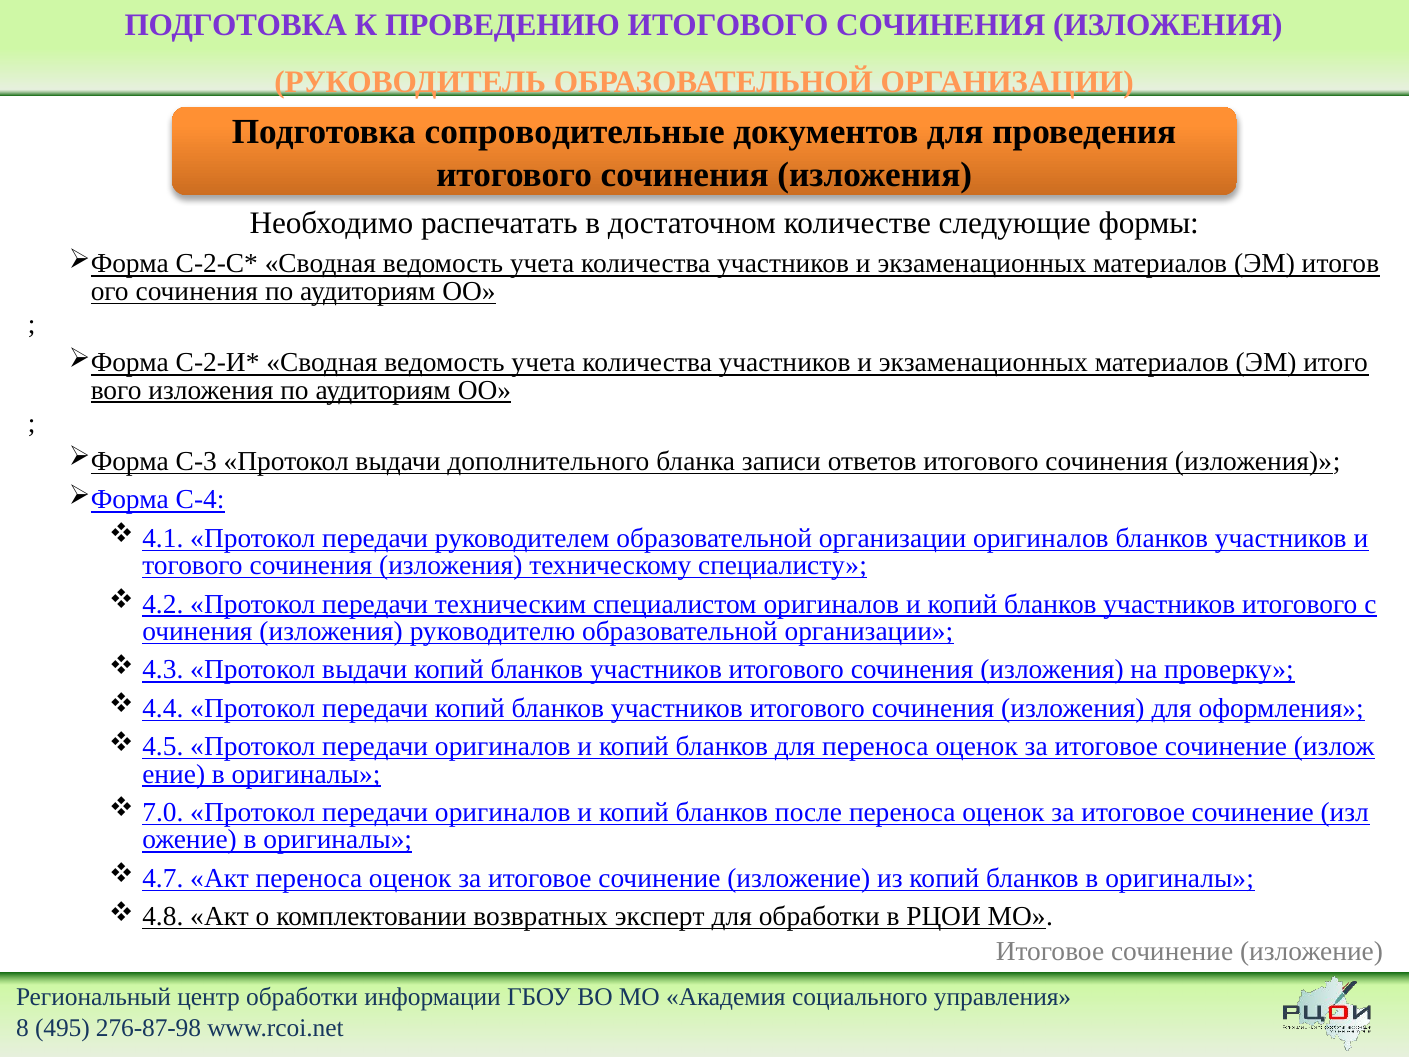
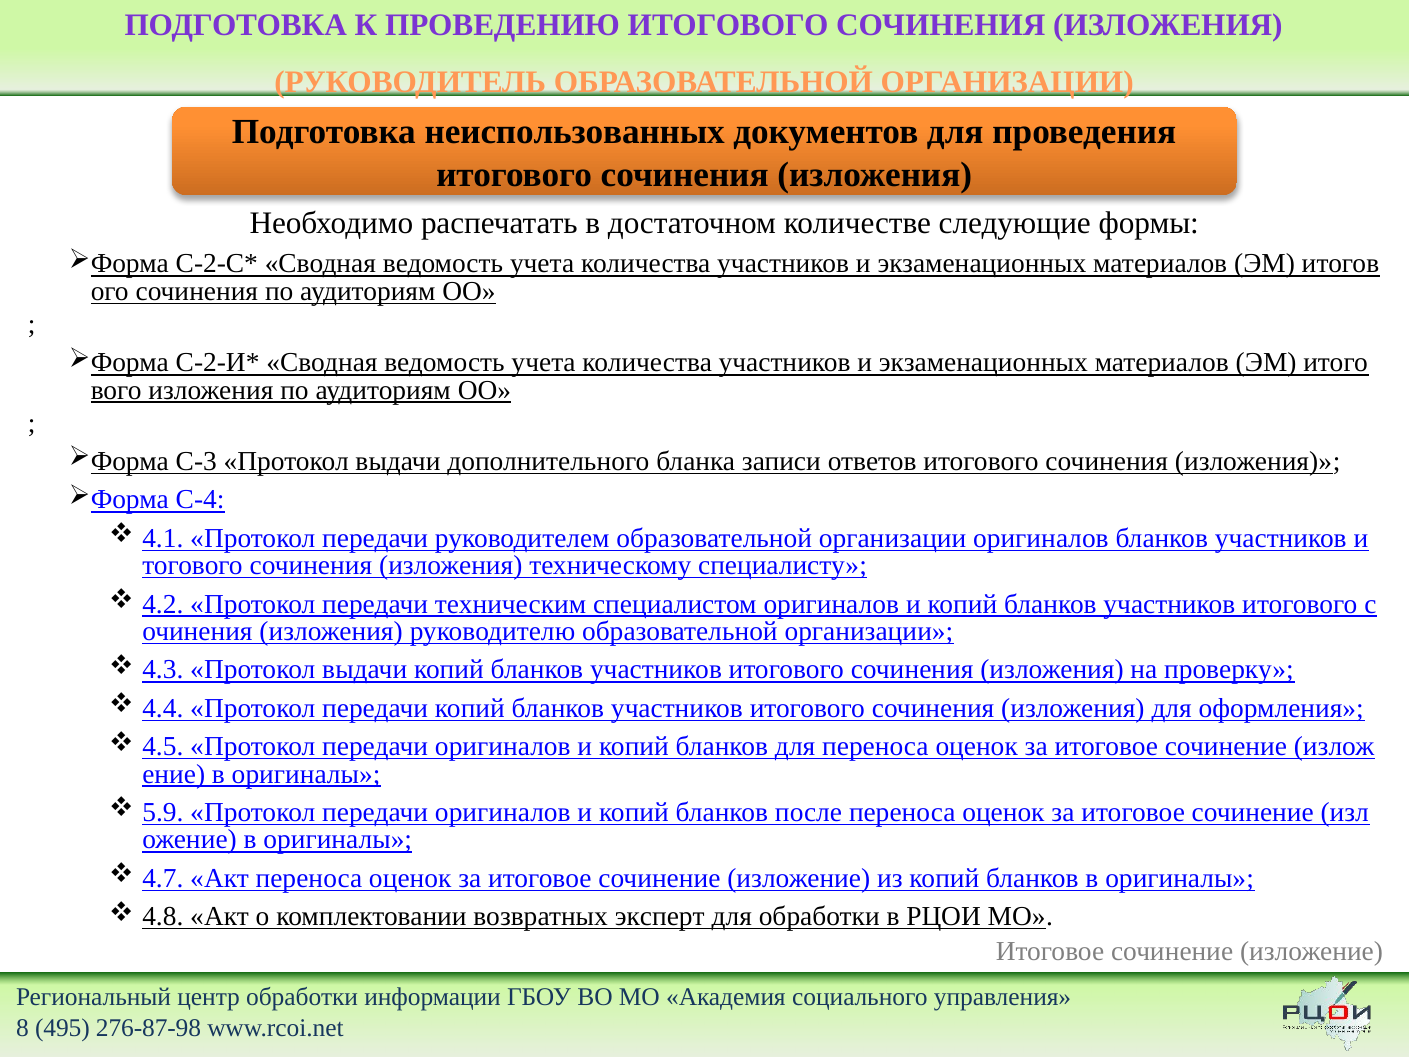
сопроводительные: сопроводительные -> неиспользованных
7.0: 7.0 -> 5.9
